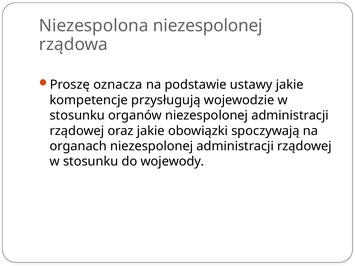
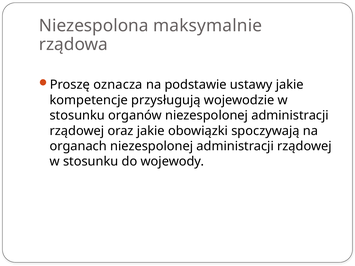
Niezespolona niezespolonej: niezespolonej -> maksymalnie
